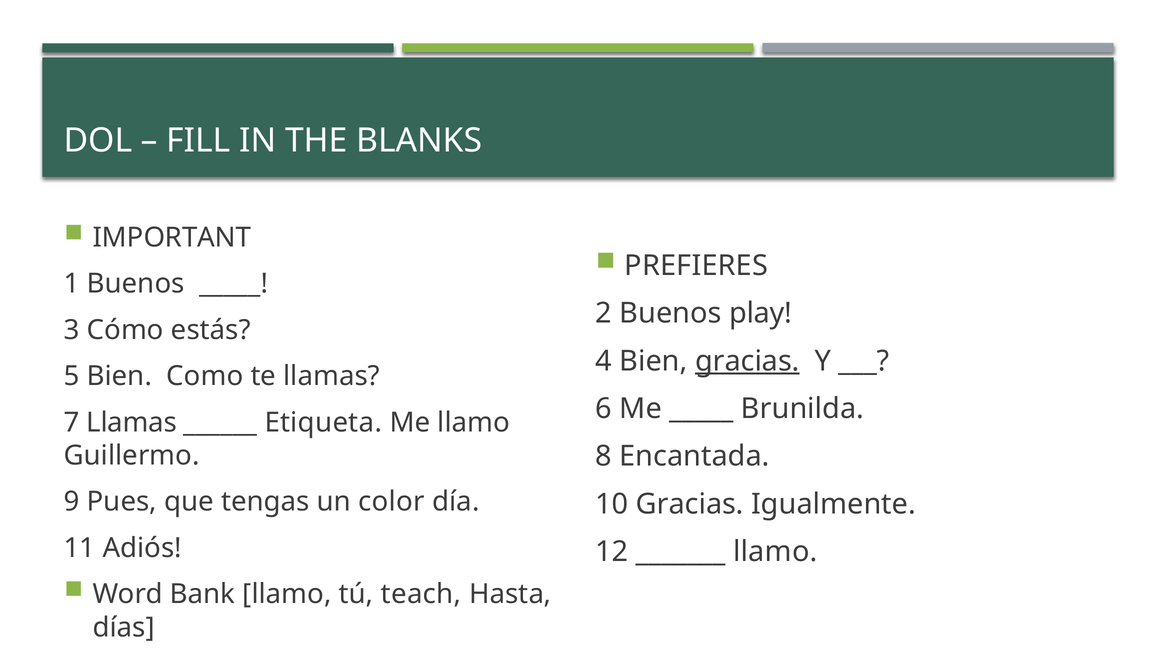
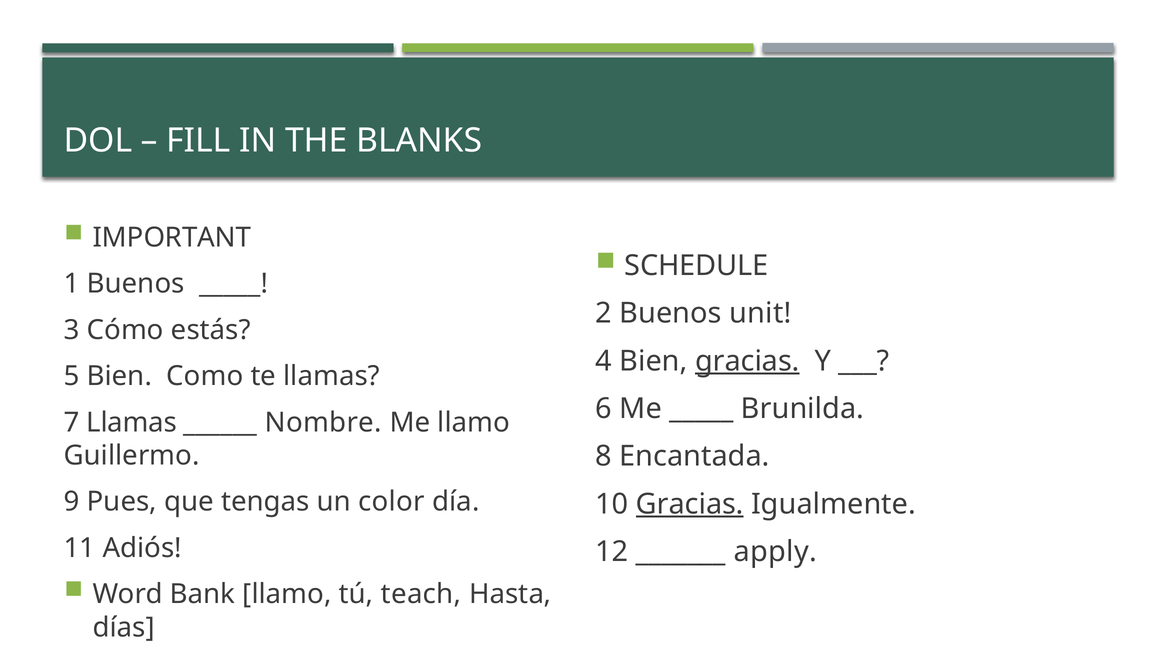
PREFIERES: PREFIERES -> SCHEDULE
play: play -> unit
Etiqueta: Etiqueta -> Nombre
Gracias at (690, 504) underline: none -> present
llamo at (775, 552): llamo -> apply
